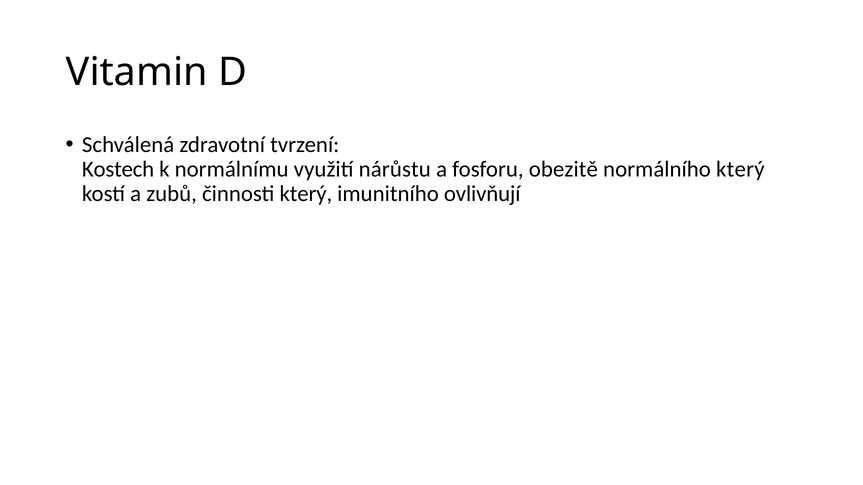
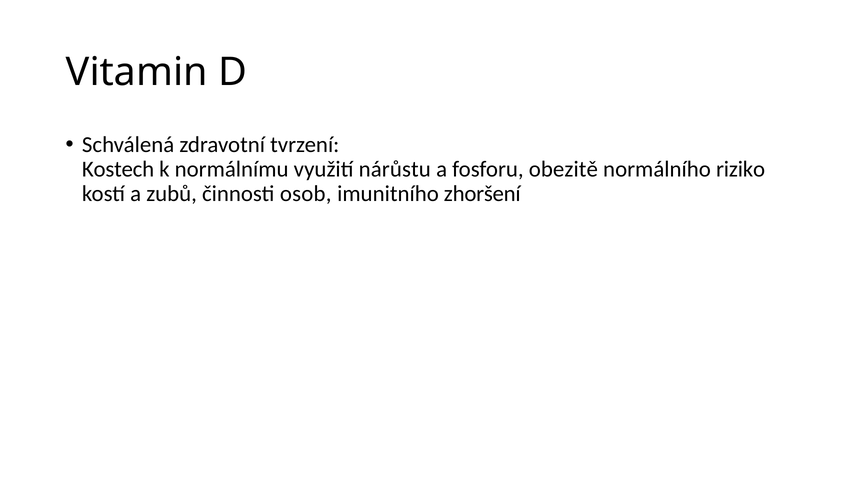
normálního který: který -> riziko
činnosti který: který -> osob
ovlivňují: ovlivňují -> zhoršení
